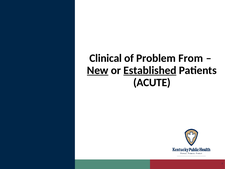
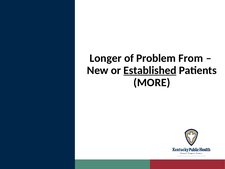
Clinical: Clinical -> Longer
New underline: present -> none
ACUTE: ACUTE -> MORE
